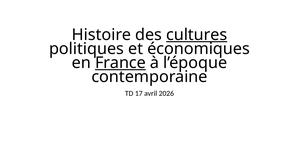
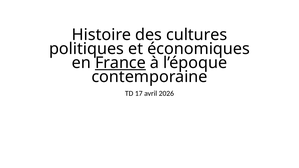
cultures underline: present -> none
